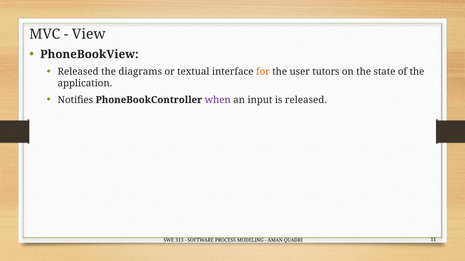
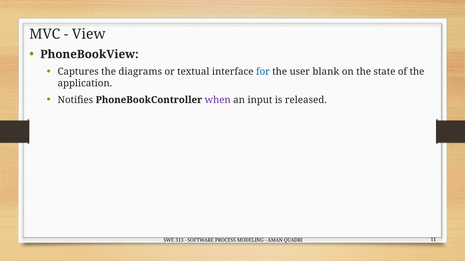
Released at (78, 72): Released -> Captures
for colour: orange -> blue
tutors: tutors -> blank
